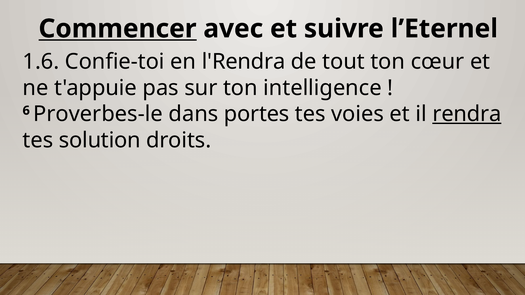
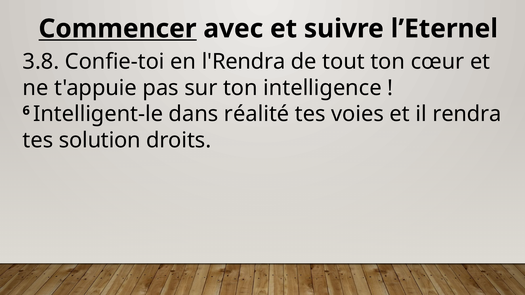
1.6: 1.6 -> 3.8
Proverbes-le: Proverbes-le -> Intelligent-le
portes: portes -> réalité
rendra underline: present -> none
